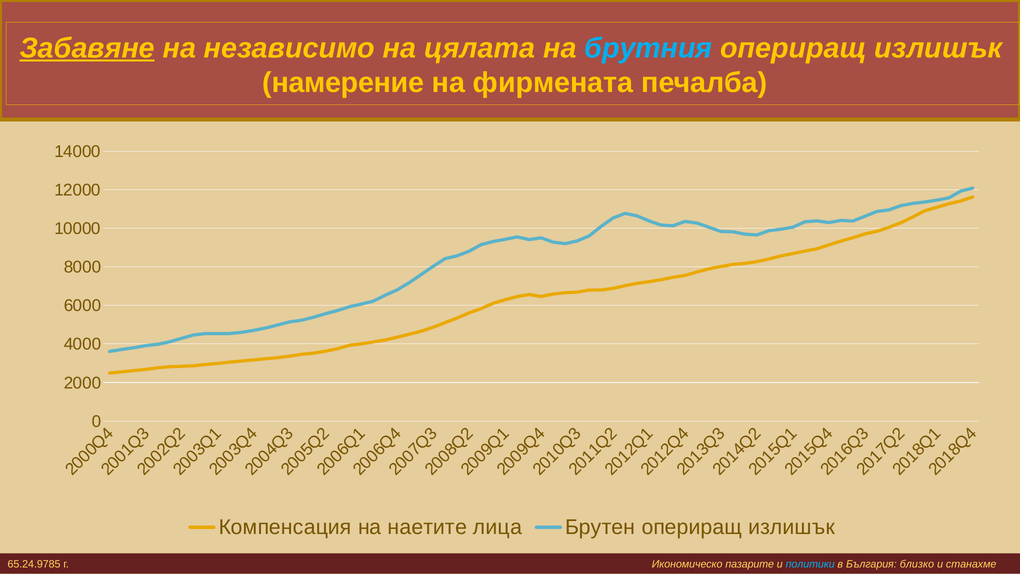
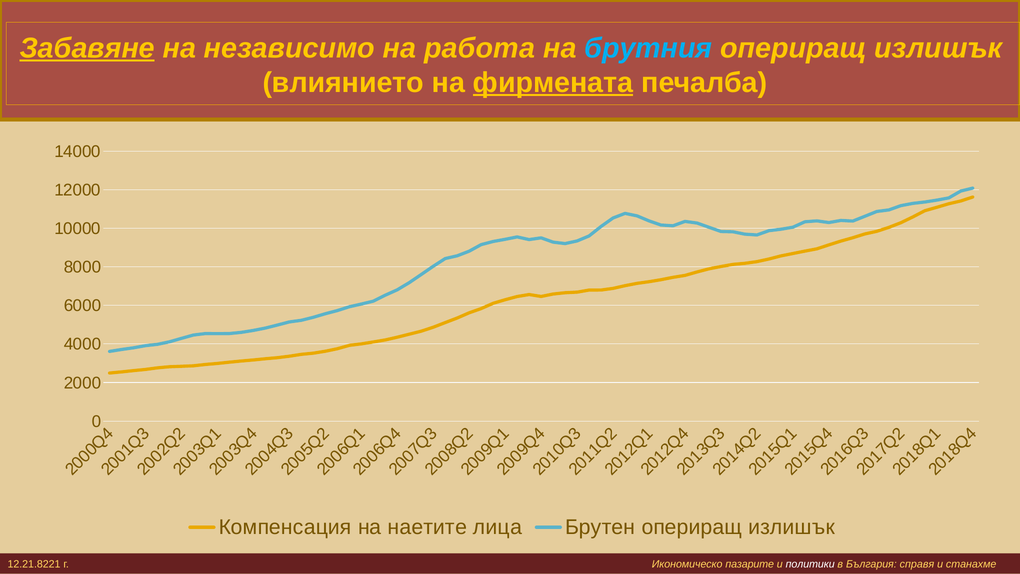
цялата: цялата -> работа
намерение: намерение -> влиянието
фирмената underline: none -> present
65.24.9785: 65.24.9785 -> 12.21.8221
политики colour: light blue -> white
близко: близко -> справя
